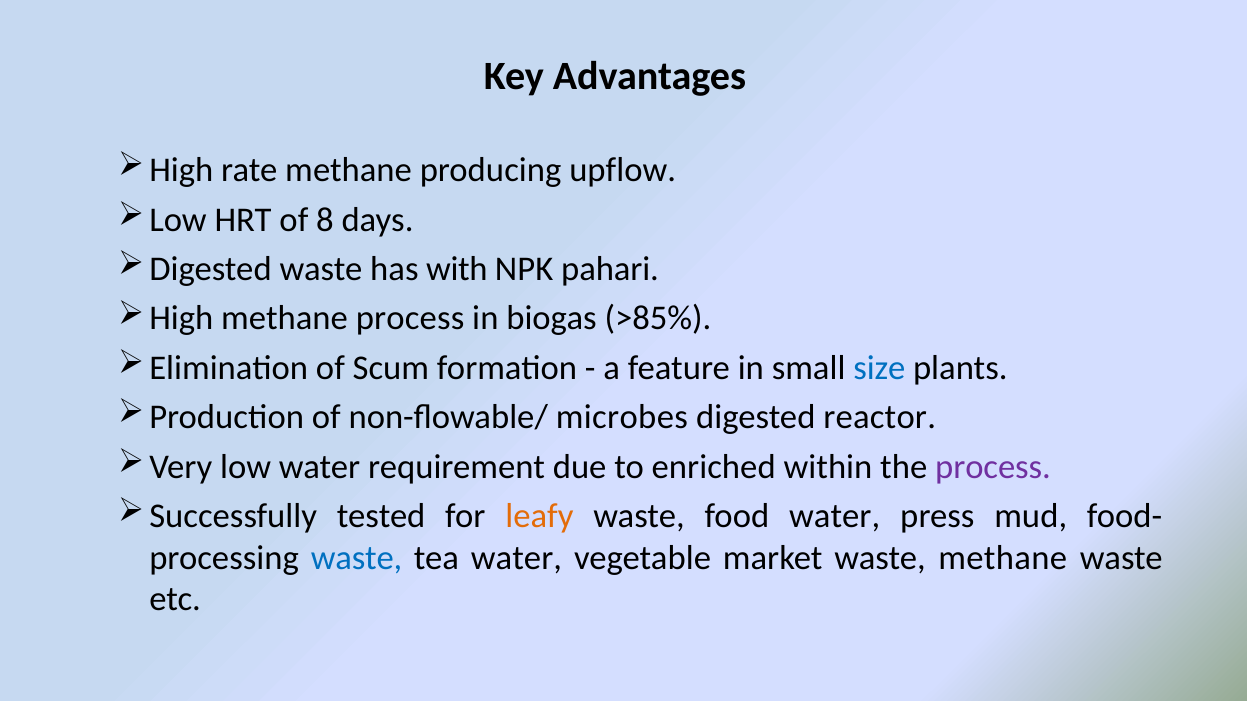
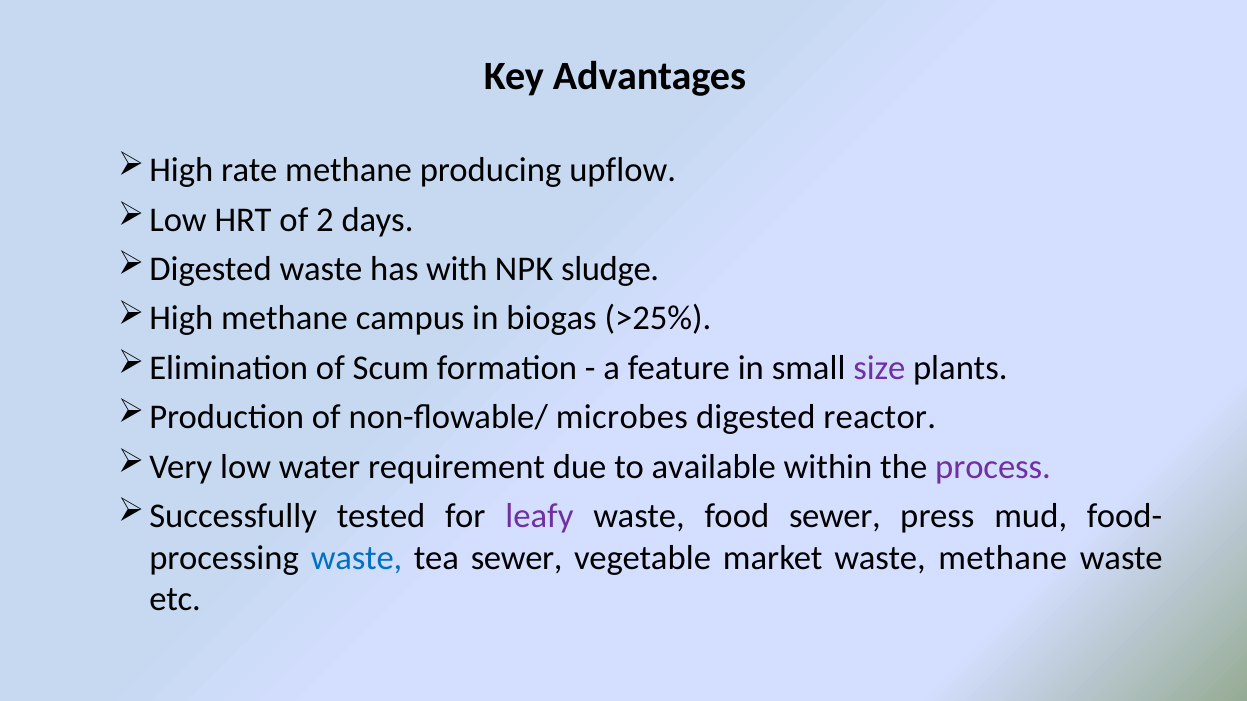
8: 8 -> 2
pahari: pahari -> sludge
methane process: process -> campus
>85%: >85% -> >25%
size colour: blue -> purple
enriched: enriched -> available
leafy colour: orange -> purple
food water: water -> sewer
tea water: water -> sewer
